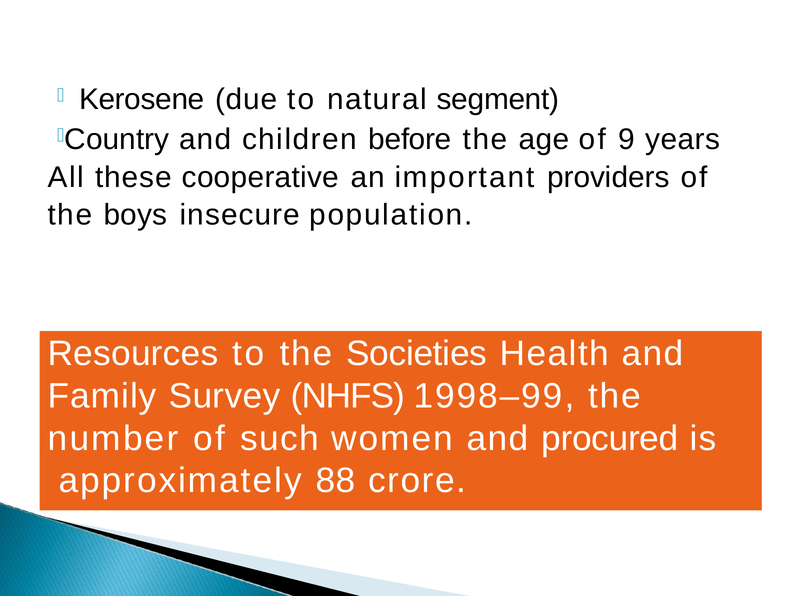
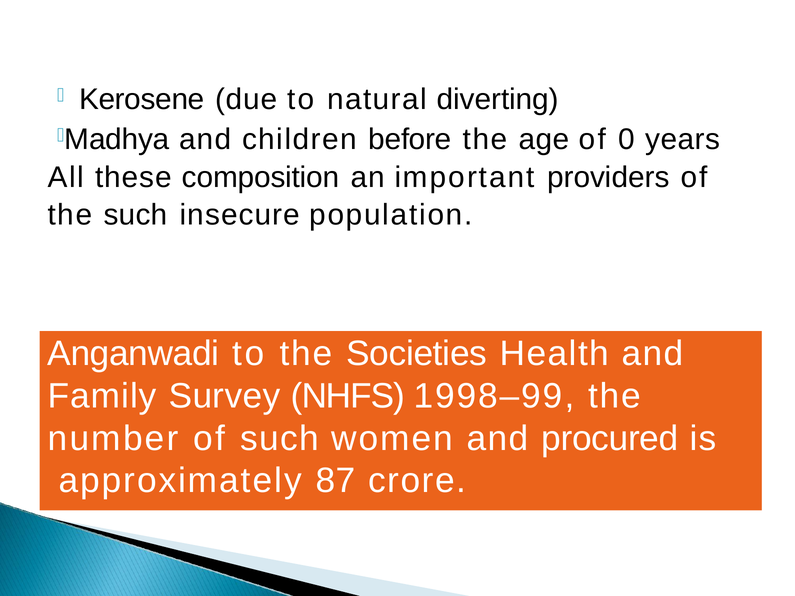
segment: segment -> diverting
Country: Country -> Madhya
9: 9 -> 0
cooperative: cooperative -> composition
the boys: boys -> such
Resources: Resources -> Anganwadi
88: 88 -> 87
